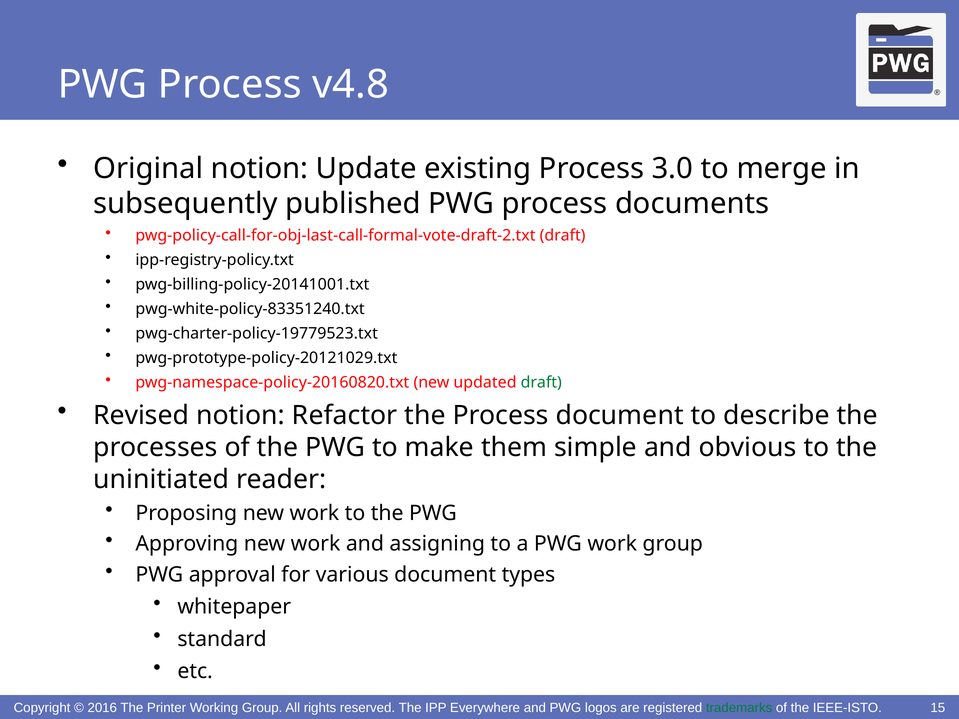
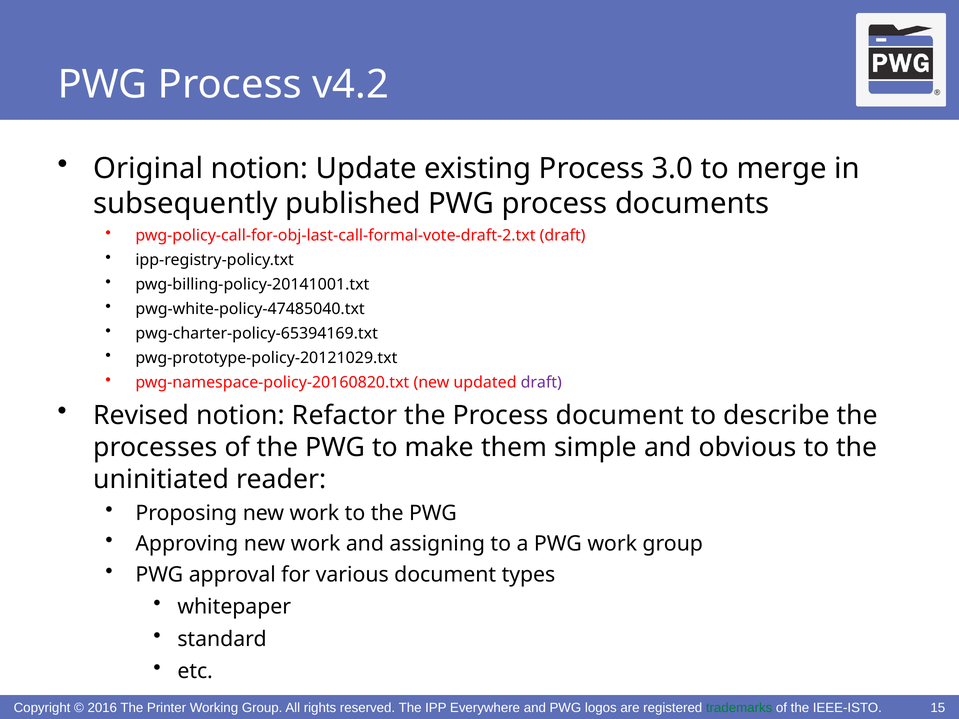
v4.8: v4.8 -> v4.2
pwg-white-policy-83351240.txt: pwg-white-policy-83351240.txt -> pwg-white-policy-47485040.txt
pwg-charter-policy-19779523.txt: pwg-charter-policy-19779523.txt -> pwg-charter-policy-65394169.txt
draft at (541, 382) colour: green -> purple
